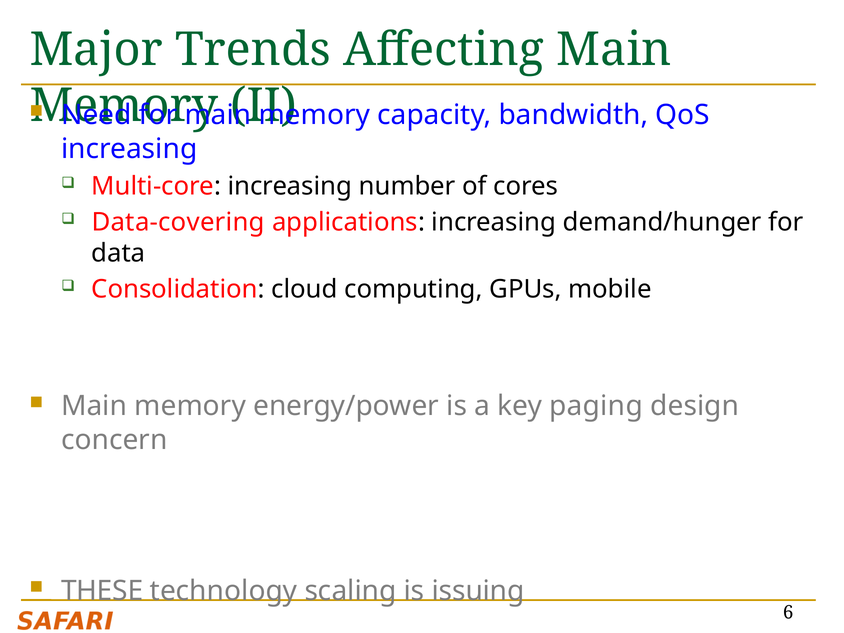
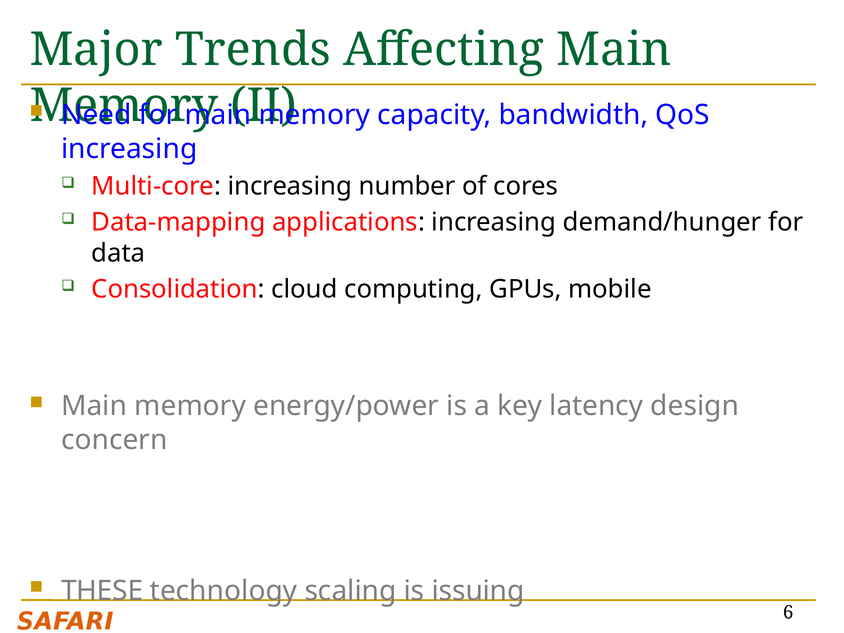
Data-covering: Data-covering -> Data-mapping
paging: paging -> latency
